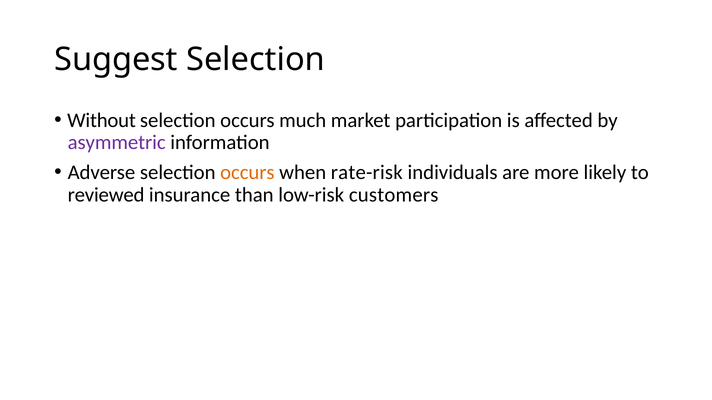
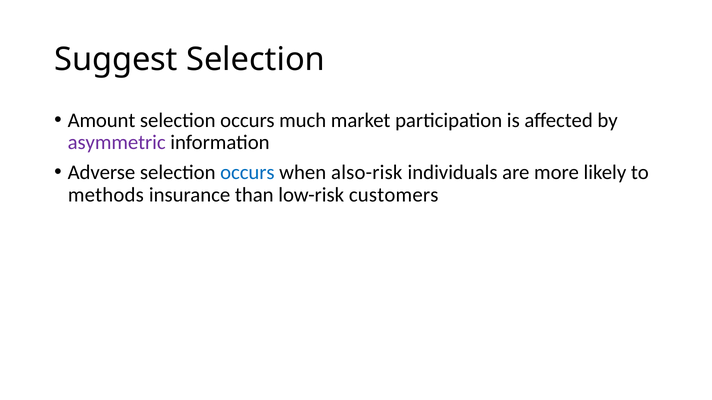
Without: Without -> Amount
occurs at (247, 173) colour: orange -> blue
rate-risk: rate-risk -> also-risk
reviewed: reviewed -> methods
